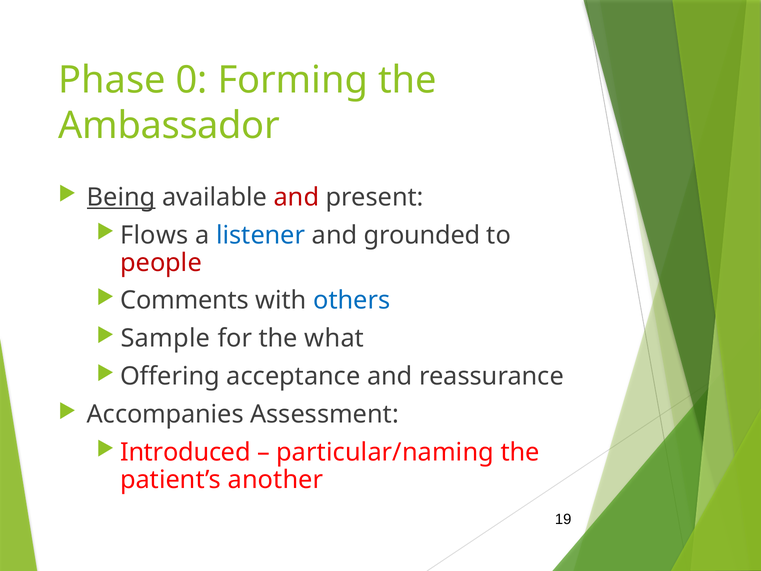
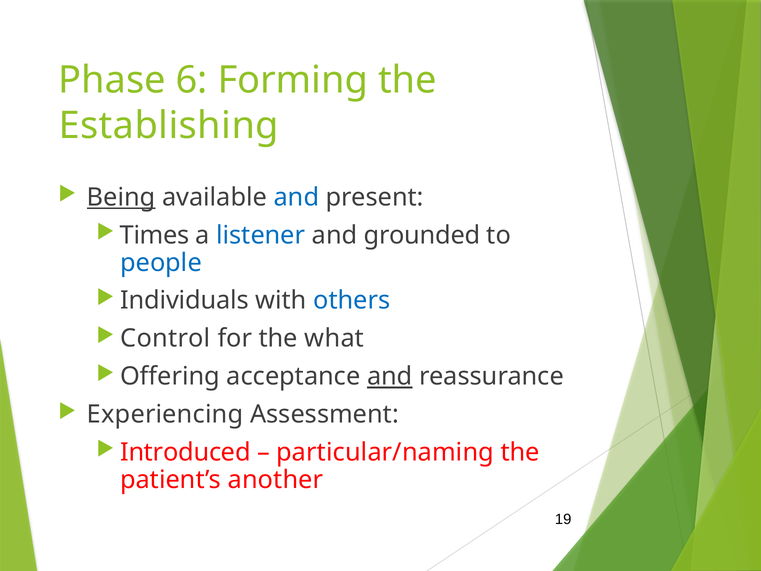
0: 0 -> 6
Ambassador: Ambassador -> Establishing
and at (296, 197) colour: red -> blue
Flows: Flows -> Times
people colour: red -> blue
Comments: Comments -> Individuals
Sample: Sample -> Control
and at (390, 376) underline: none -> present
Accompanies: Accompanies -> Experiencing
